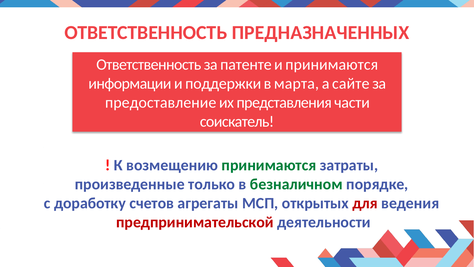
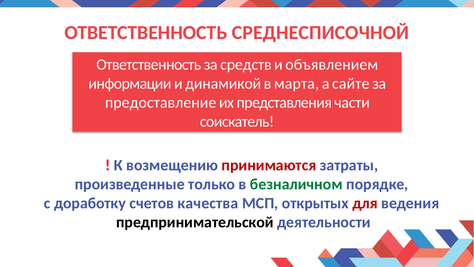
ПРЕДНАЗНАЧЕННЫХ: ПРЕДНАЗНАЧЕННЫХ -> СРЕДНЕСПИСОЧНОЙ
патенте: патенте -> средств
и принимаются: принимаются -> объявлением
поддержки: поддержки -> динамикой
принимаются at (269, 165) colour: green -> red
агрегаты: агрегаты -> качества
предпринимательской colour: red -> black
